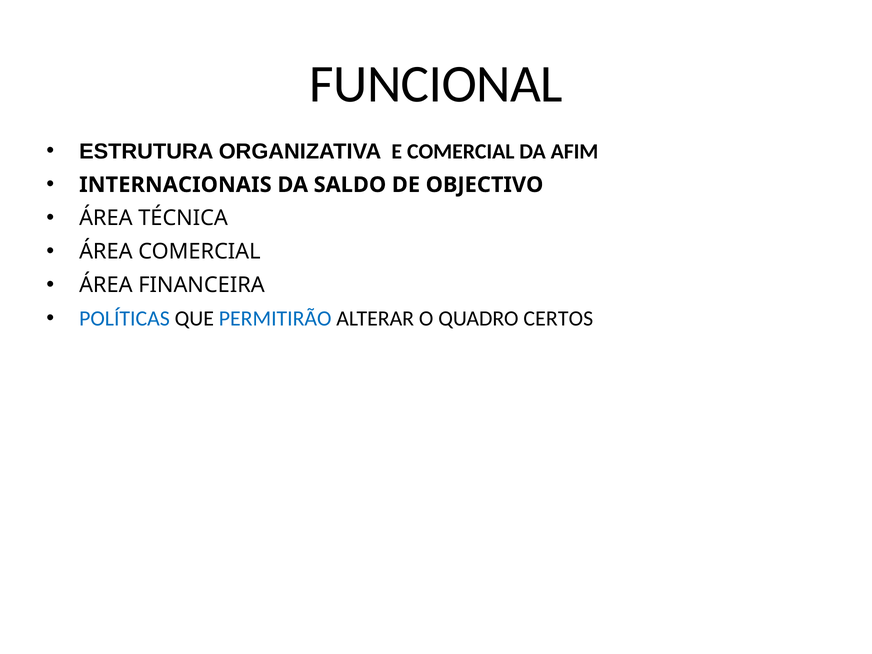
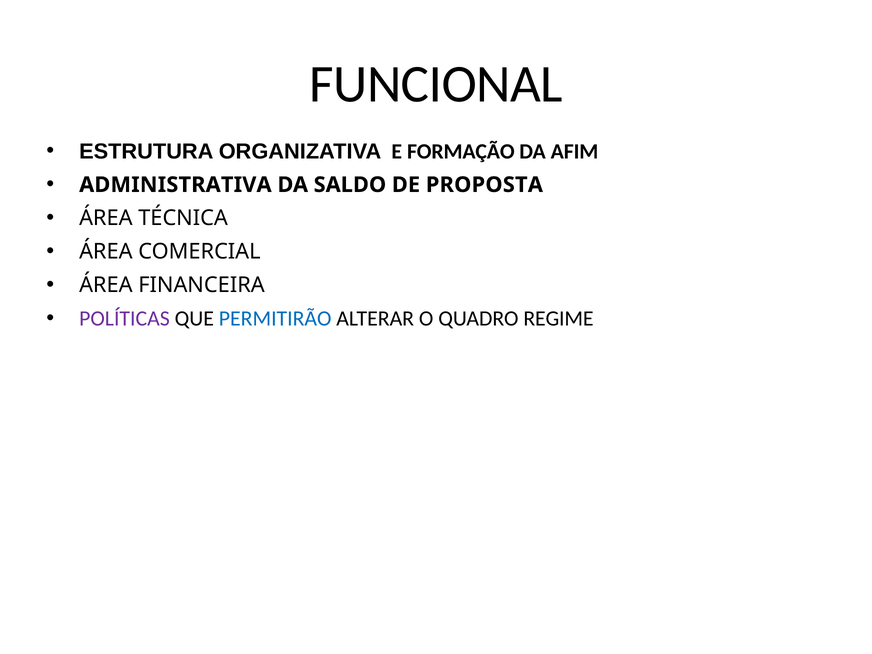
E COMERCIAL: COMERCIAL -> FORMAÇÃO
INTERNACIONAIS: INTERNACIONAIS -> ADMINISTRATIVA
OBJECTIVO: OBJECTIVO -> PROPOSTA
POLÍTICAS colour: blue -> purple
CERTOS: CERTOS -> REGIME
